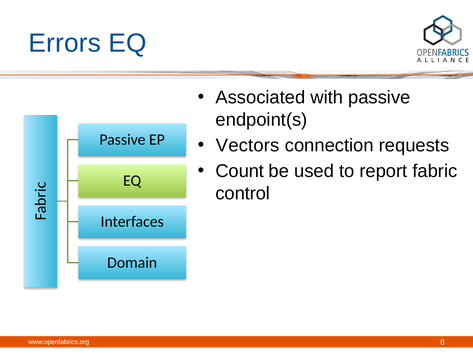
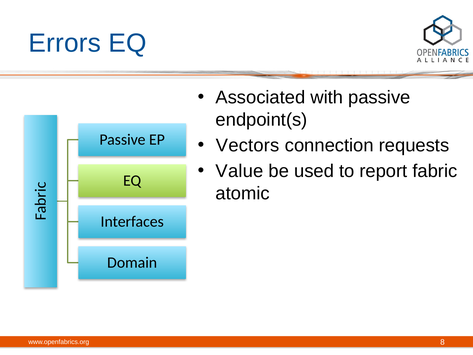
Count: Count -> Value
control: control -> atomic
